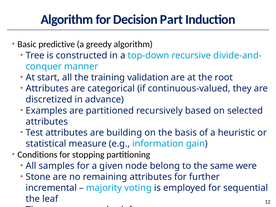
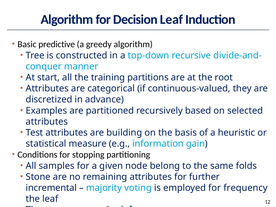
Decision Part: Part -> Leaf
validation: validation -> partitions
were: were -> folds
sequential: sequential -> frequency
